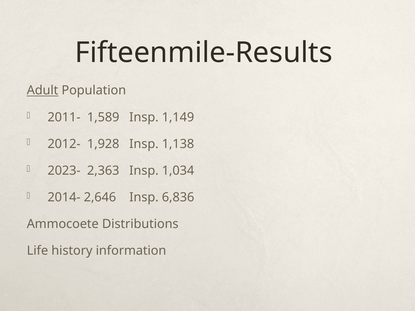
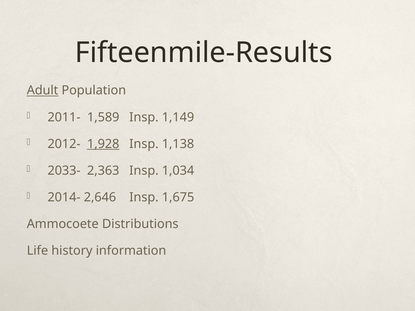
1,928 underline: none -> present
2023-: 2023- -> 2033-
6,836: 6,836 -> 1,675
